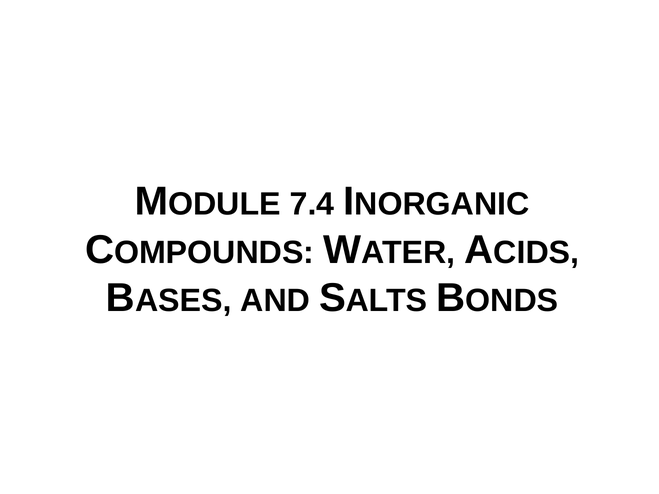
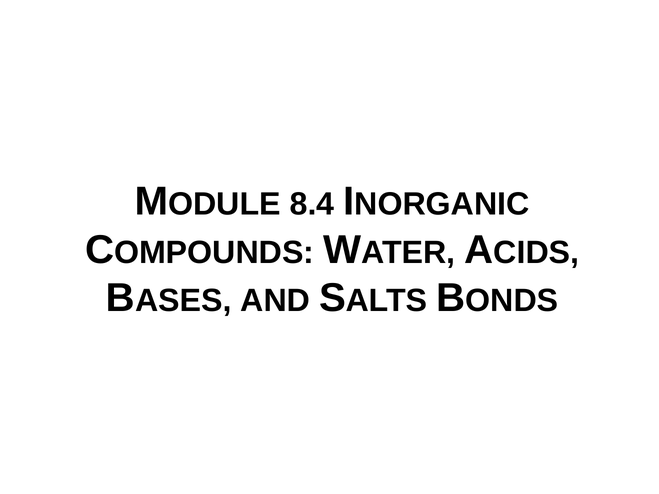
7.4: 7.4 -> 8.4
